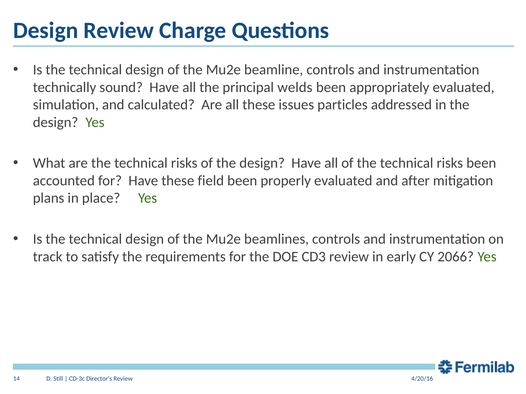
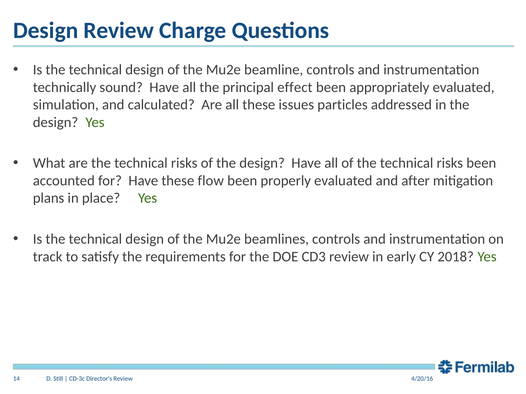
welds: welds -> effect
field: field -> flow
2066: 2066 -> 2018
